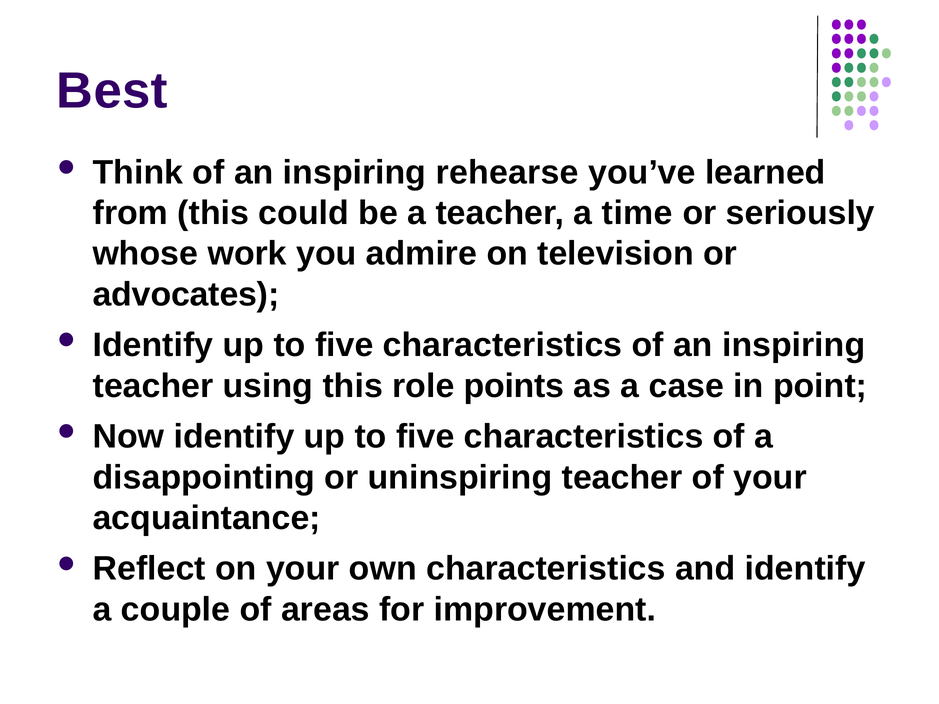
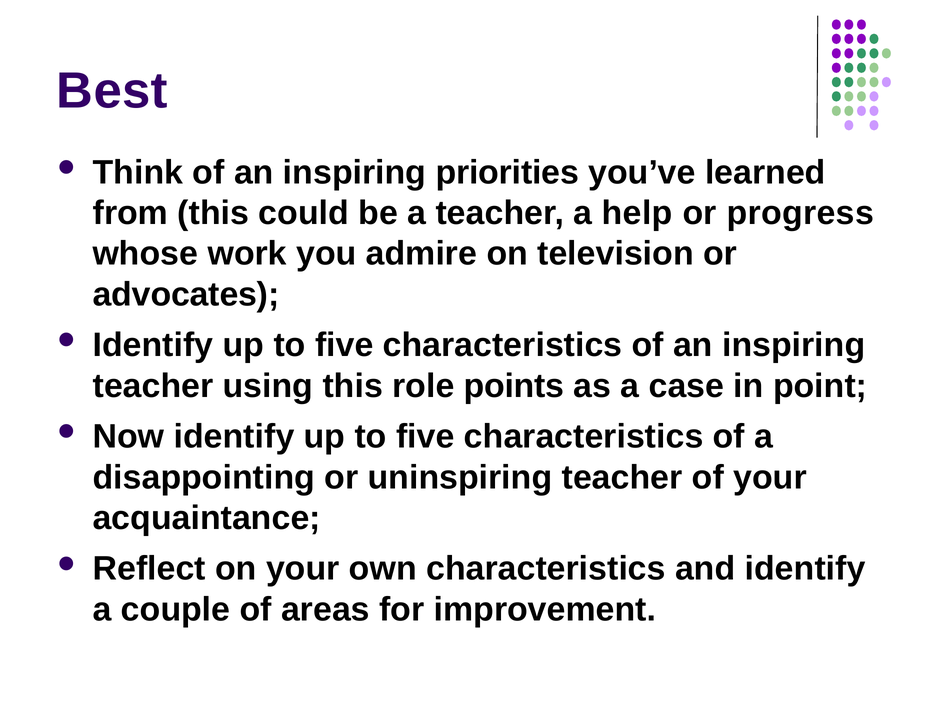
rehearse: rehearse -> priorities
time: time -> help
seriously: seriously -> progress
